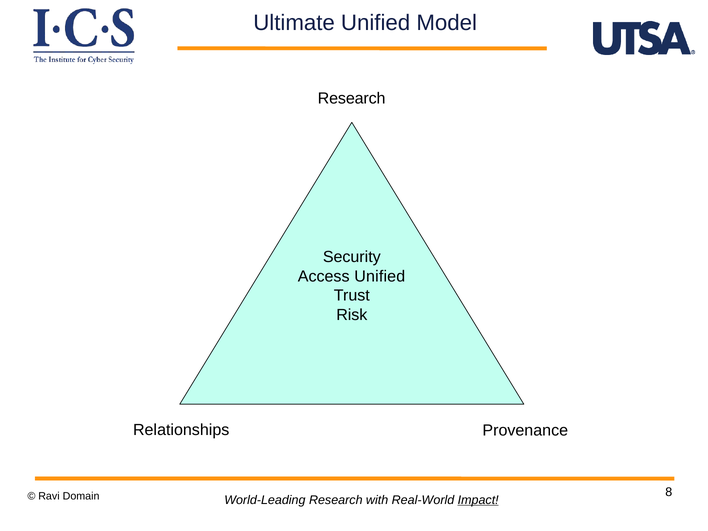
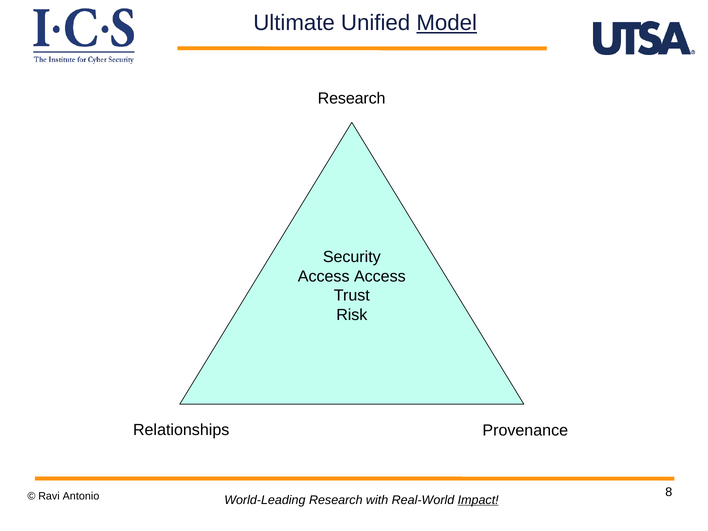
Model underline: none -> present
Access Unified: Unified -> Access
Domain: Domain -> Antonio
